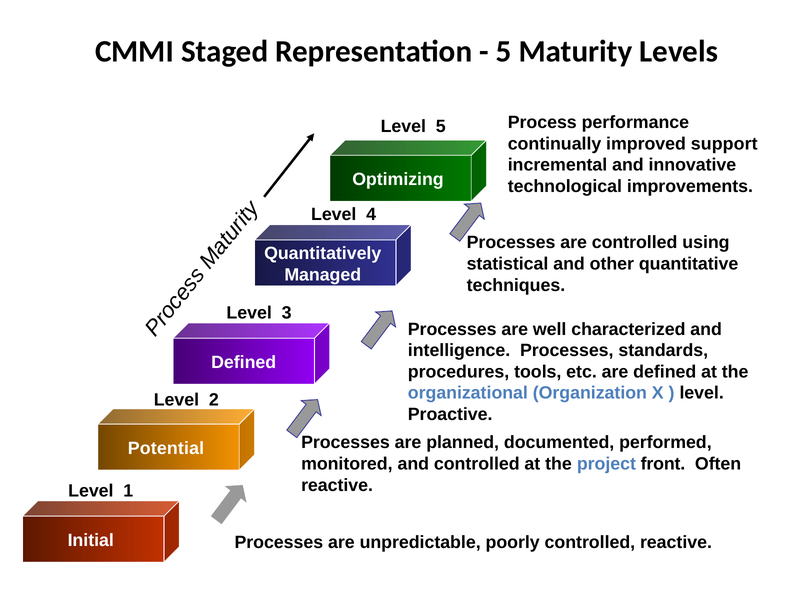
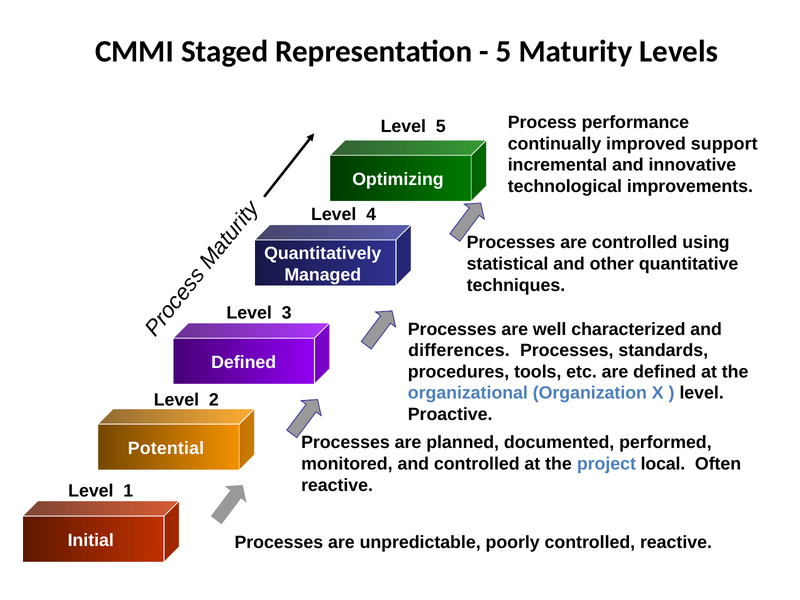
intelligence: intelligence -> differences
front: front -> local
